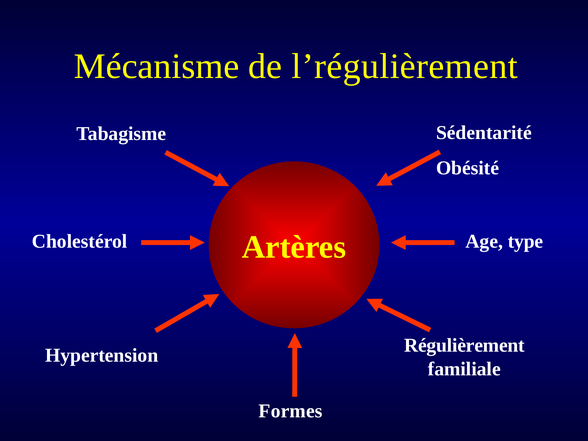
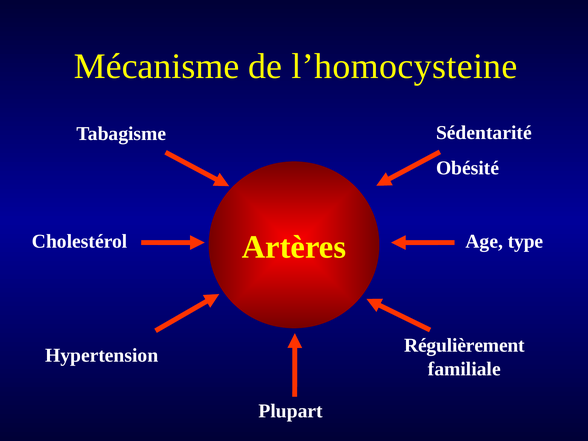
l’régulièrement: l’régulièrement -> l’homocysteine
Formes: Formes -> Plupart
